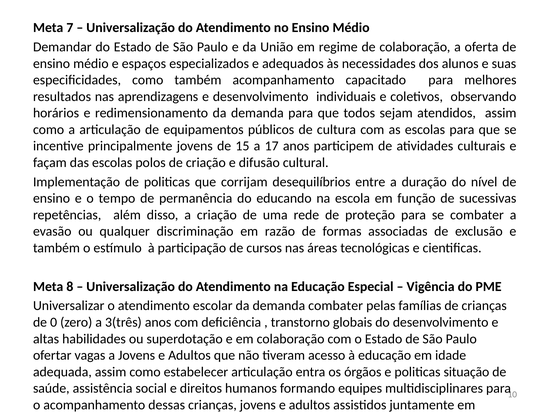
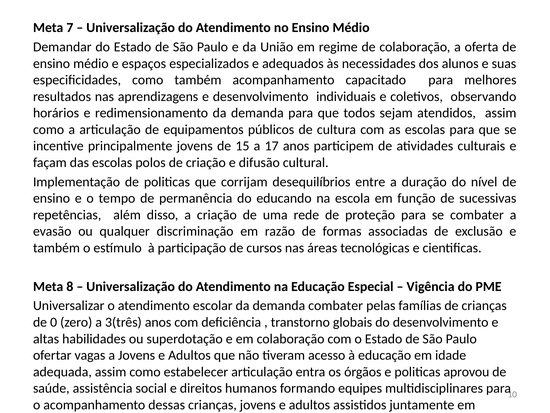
situação: situação -> aprovou
